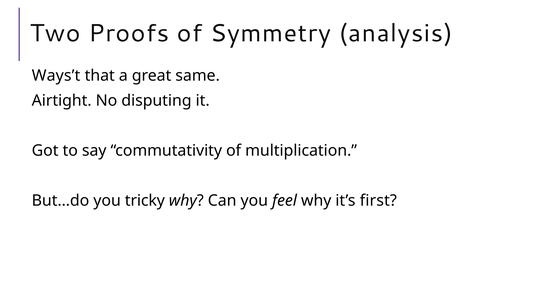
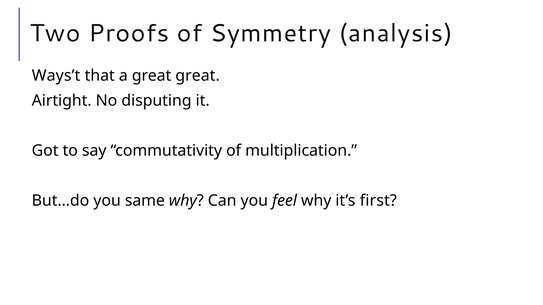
great same: same -> great
tricky: tricky -> same
